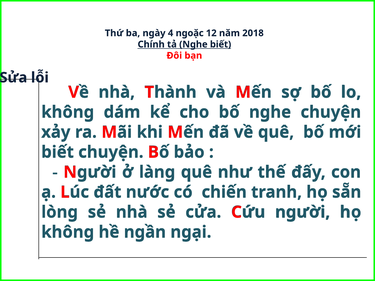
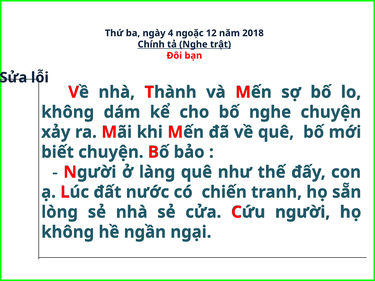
Nghe biết: biết -> trật
